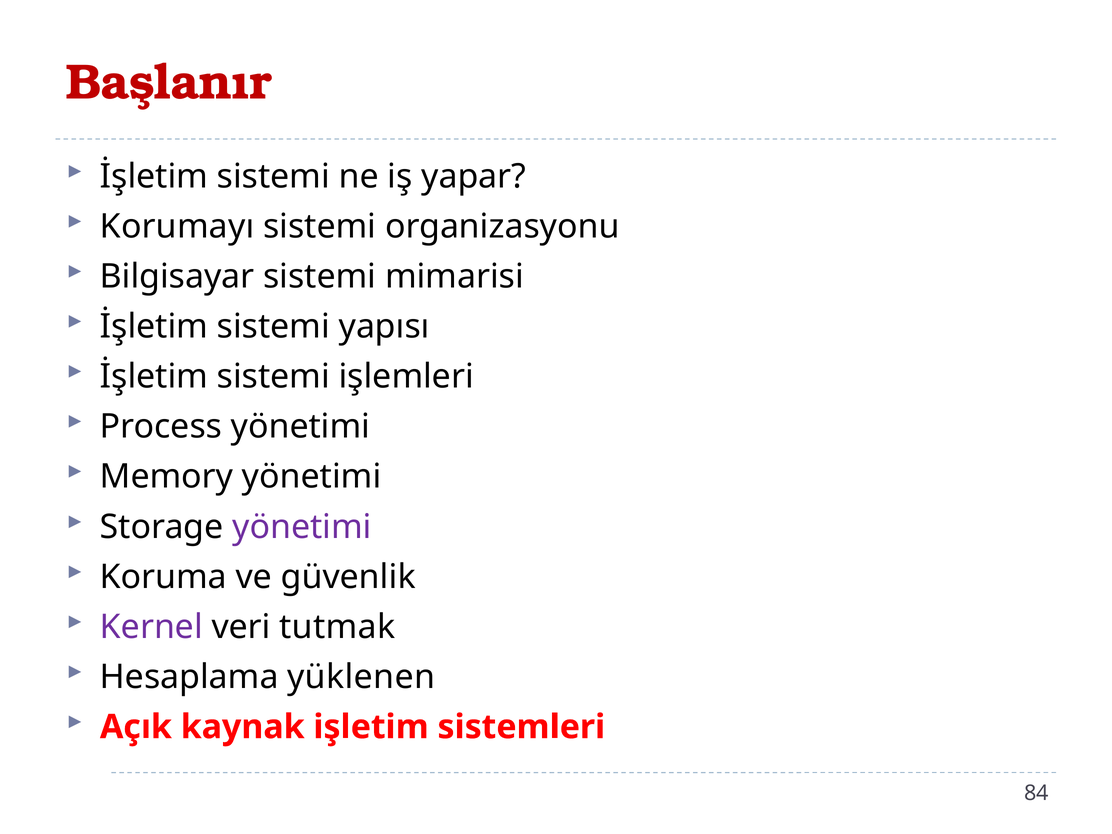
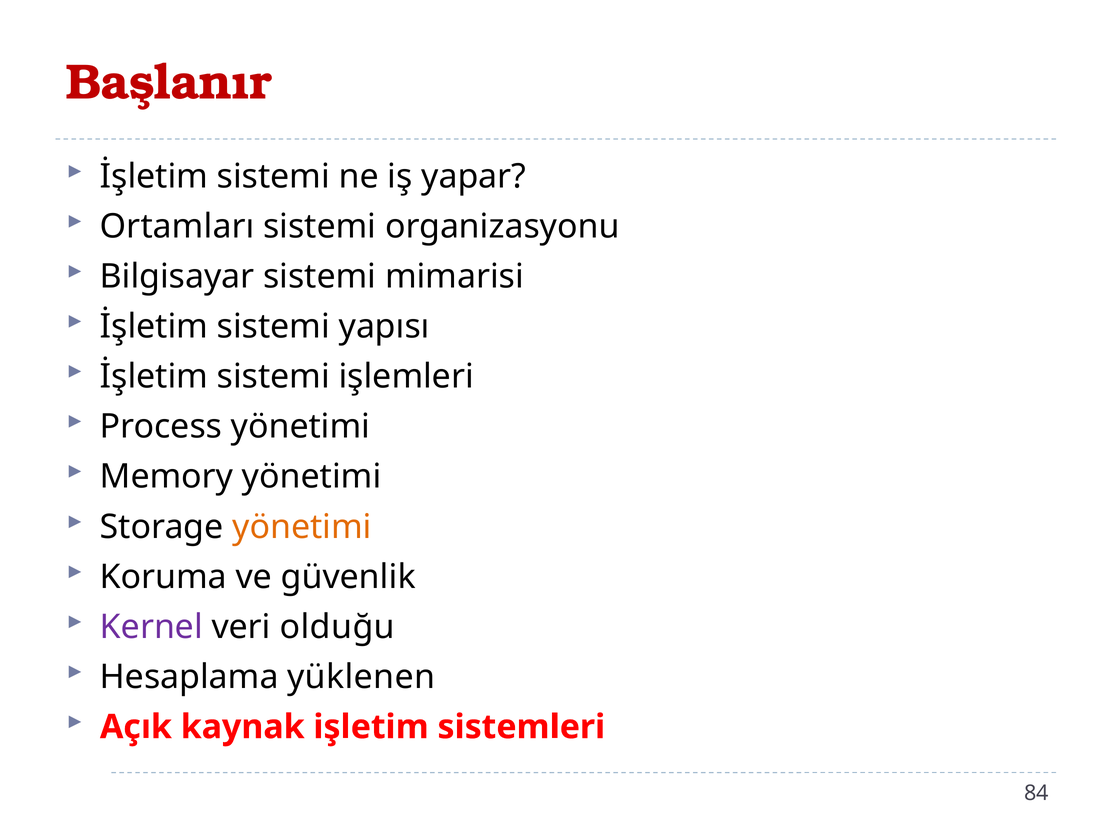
Korumayı: Korumayı -> Ortamları
yönetimi at (302, 527) colour: purple -> orange
tutmak: tutmak -> olduğu
